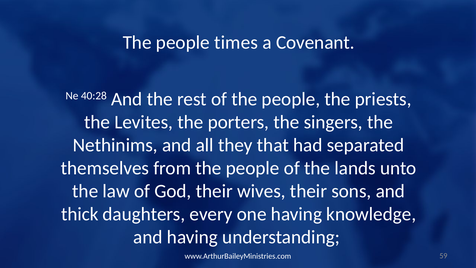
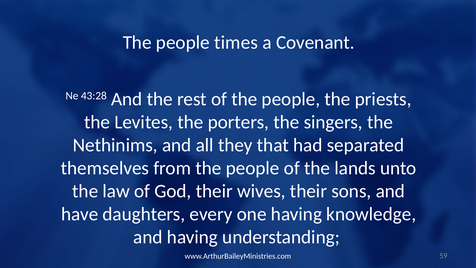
40:28: 40:28 -> 43:28
thick: thick -> have
